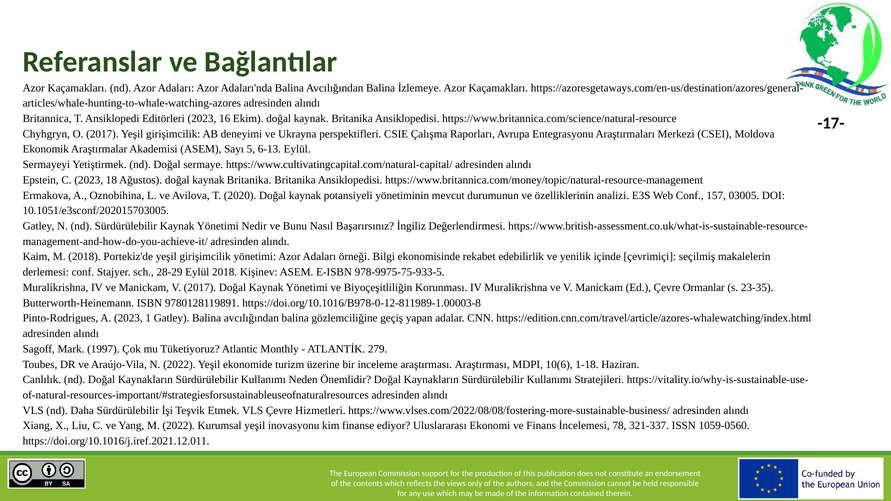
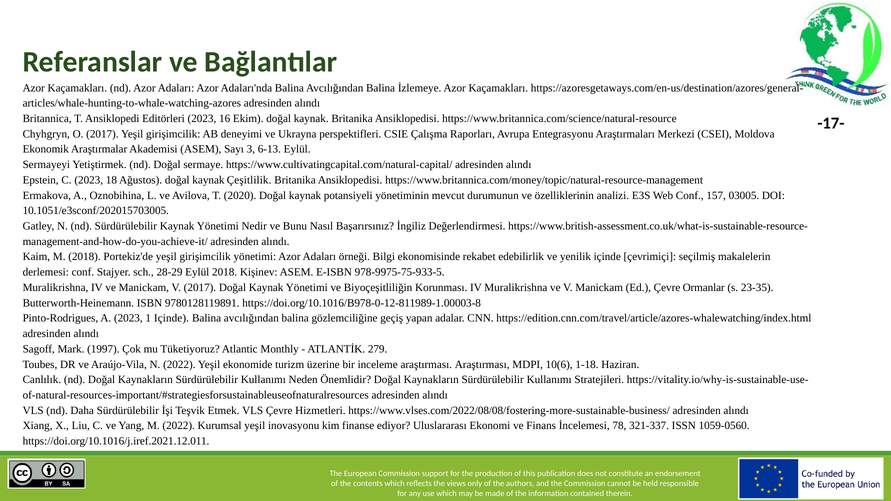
5: 5 -> 3
Ağustos doğal kaynak Britanika: Britanika -> Çeşitlilik
1 Gatley: Gatley -> Içinde
